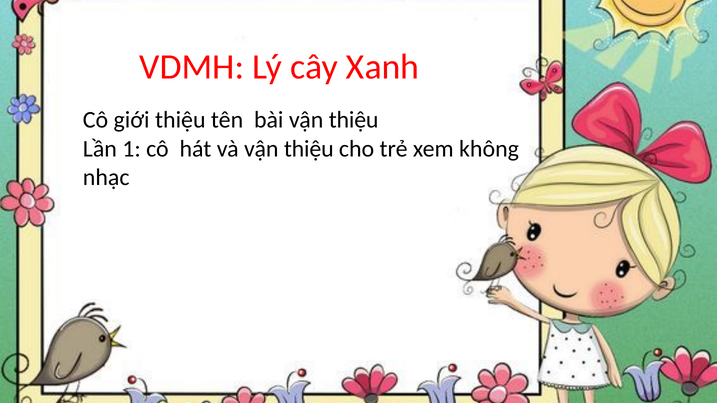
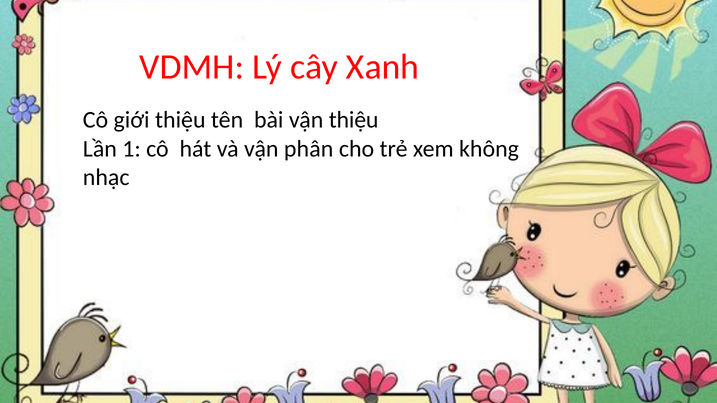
và vận thiệu: thiệu -> phân
